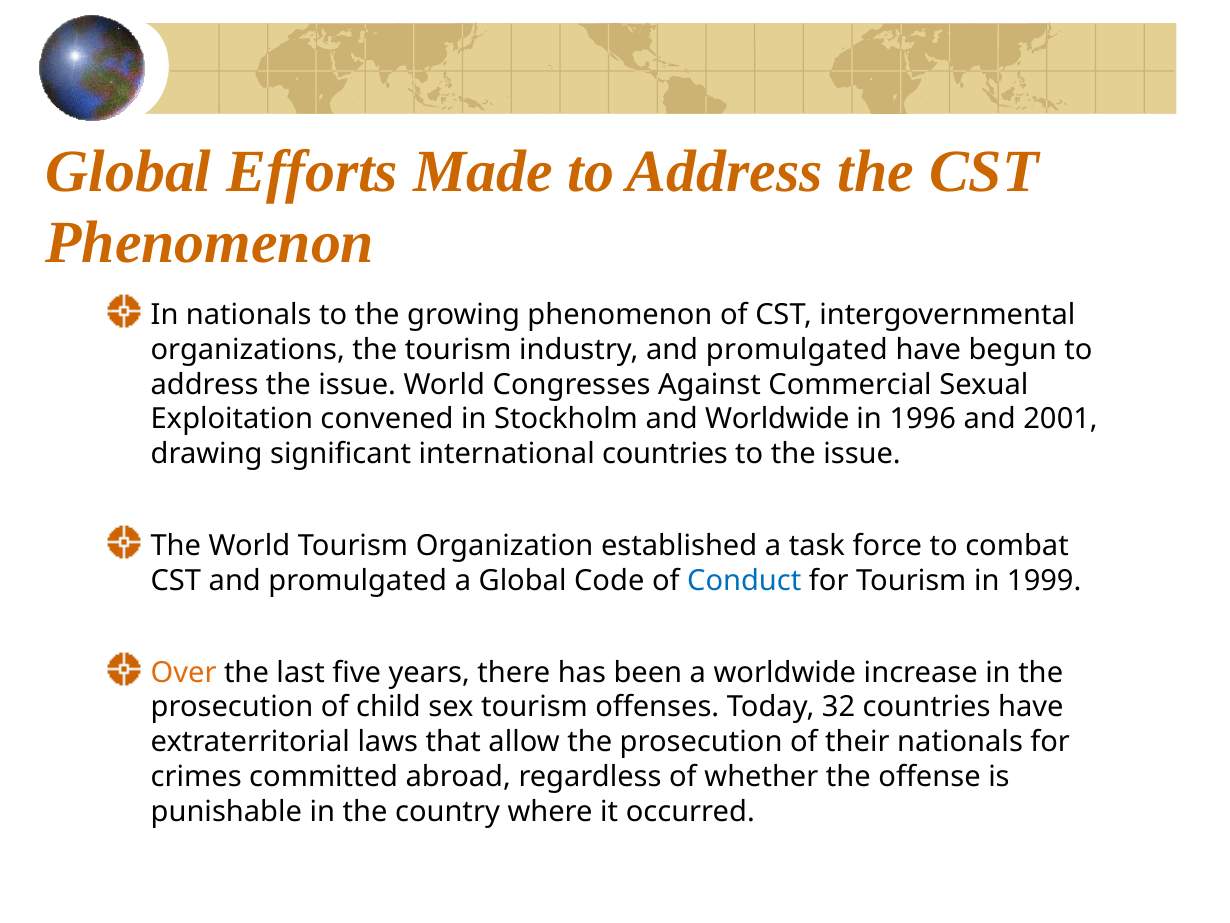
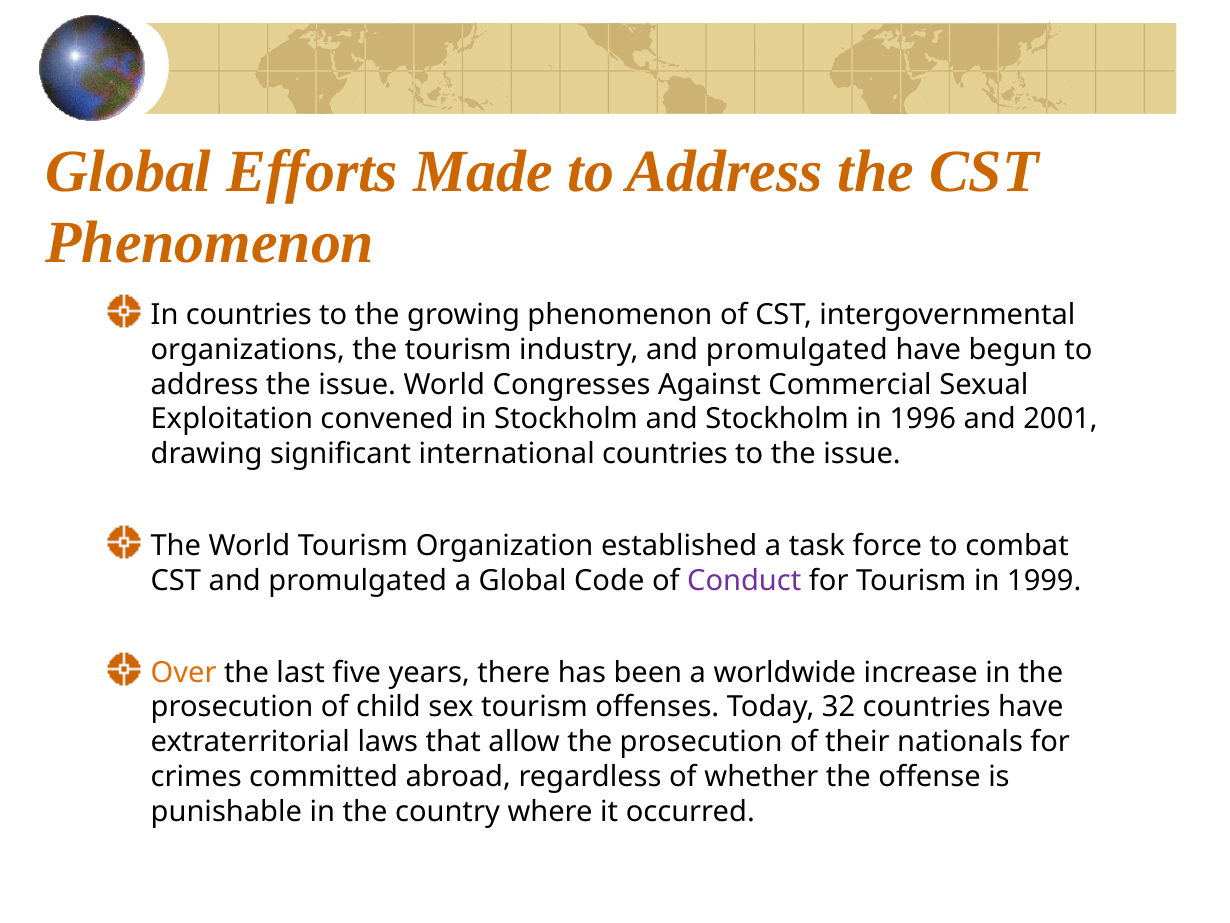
In nationals: nationals -> countries
and Worldwide: Worldwide -> Stockholm
Conduct colour: blue -> purple
